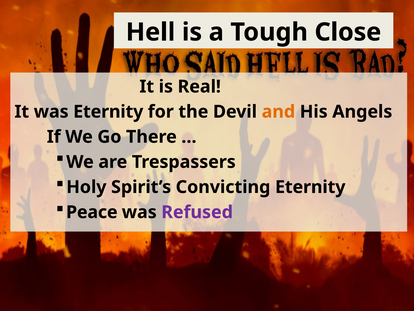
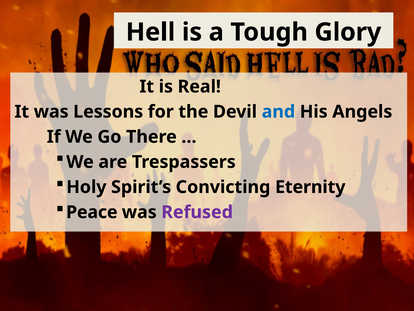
Close: Close -> Glory
was Eternity: Eternity -> Lessons
and colour: orange -> blue
